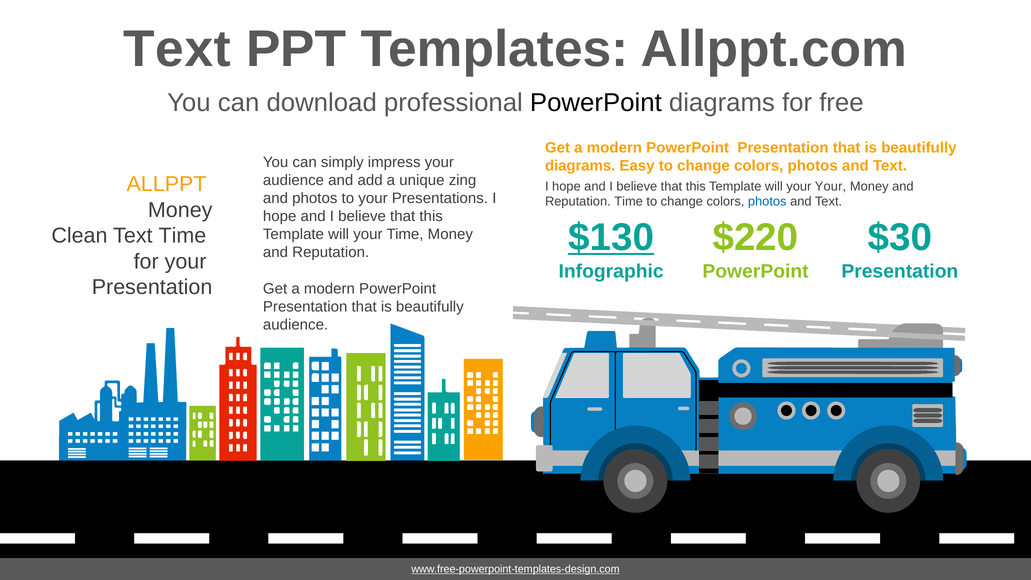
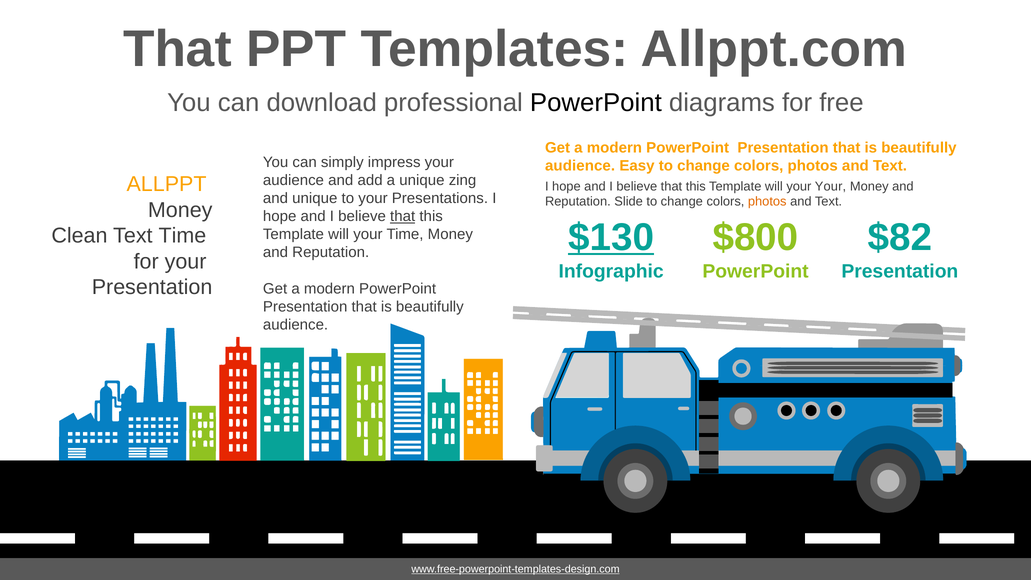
Text at (177, 49): Text -> That
diagrams at (580, 166): diagrams -> audience
and photos: photos -> unique
Reputation Time: Time -> Slide
photos at (767, 202) colour: blue -> orange
that at (403, 216) underline: none -> present
$220: $220 -> $800
$30: $30 -> $82
